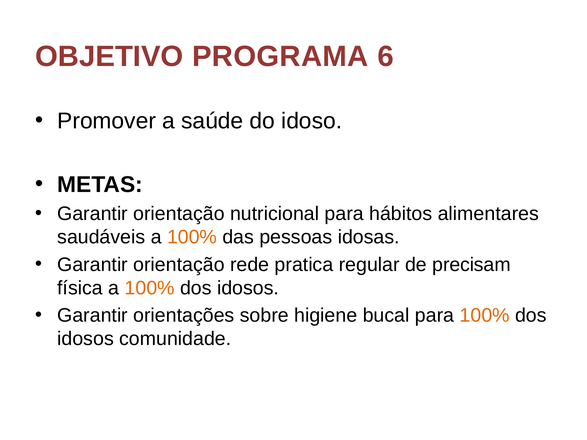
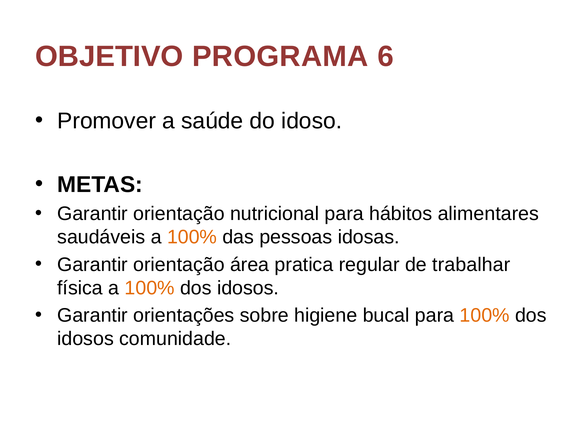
rede: rede -> área
precisam: precisam -> trabalhar
